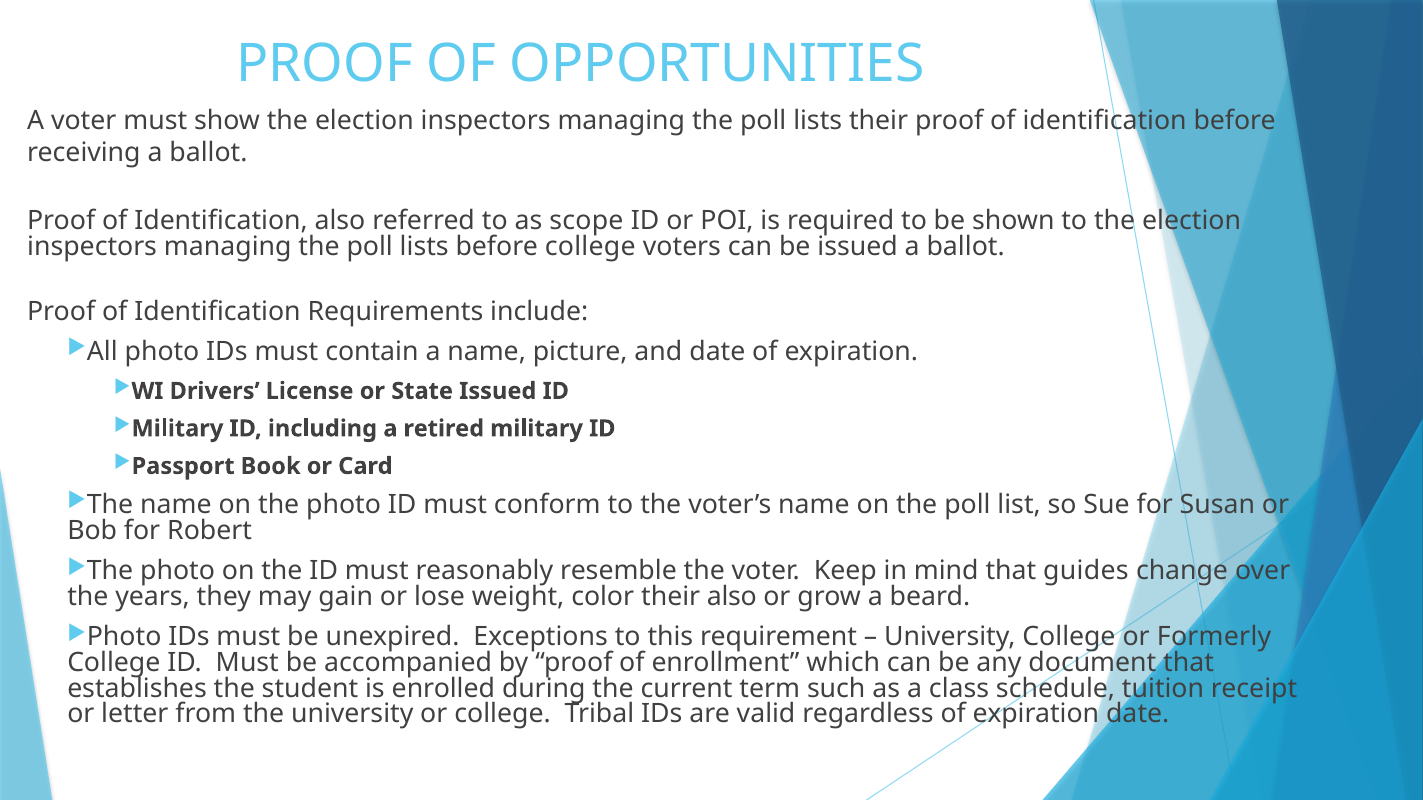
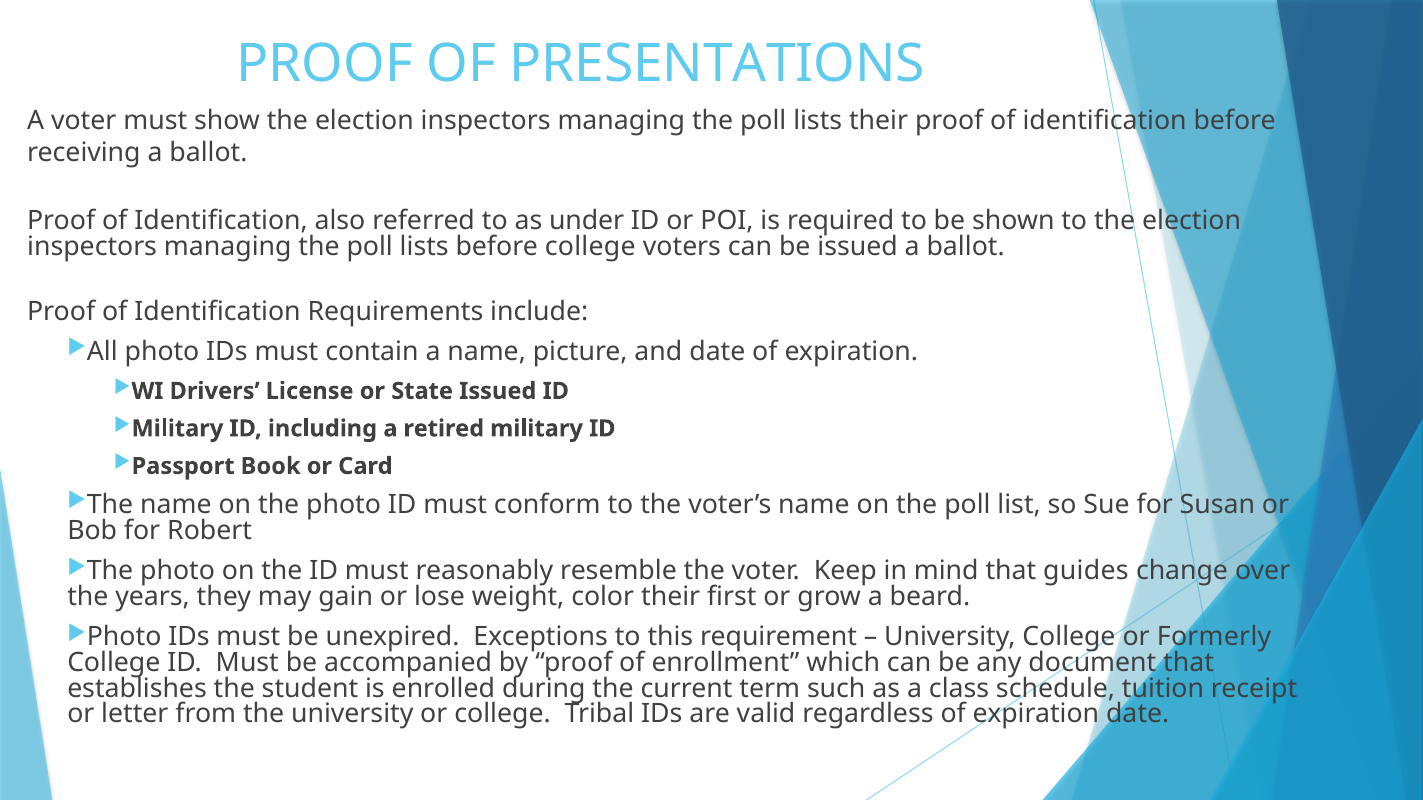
OPPORTUNITIES: OPPORTUNITIES -> PRESENTATIONS
scope: scope -> under
their also: also -> first
